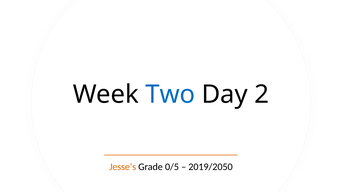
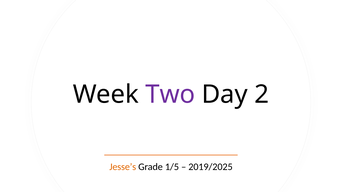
Two colour: blue -> purple
0/5: 0/5 -> 1/5
2019/2050: 2019/2050 -> 2019/2025
